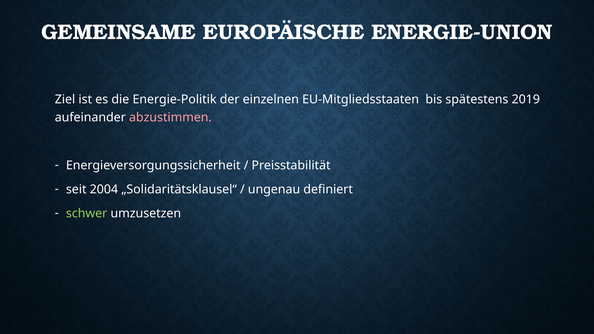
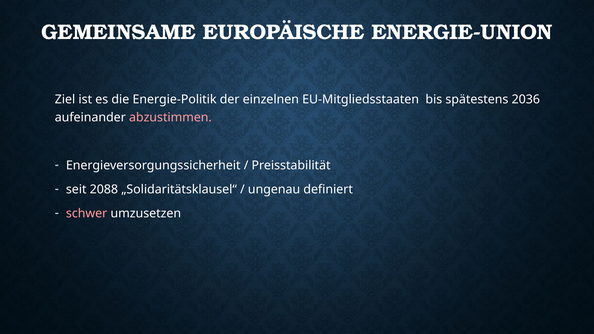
2019: 2019 -> 2036
2004: 2004 -> 2088
schwer colour: light green -> pink
